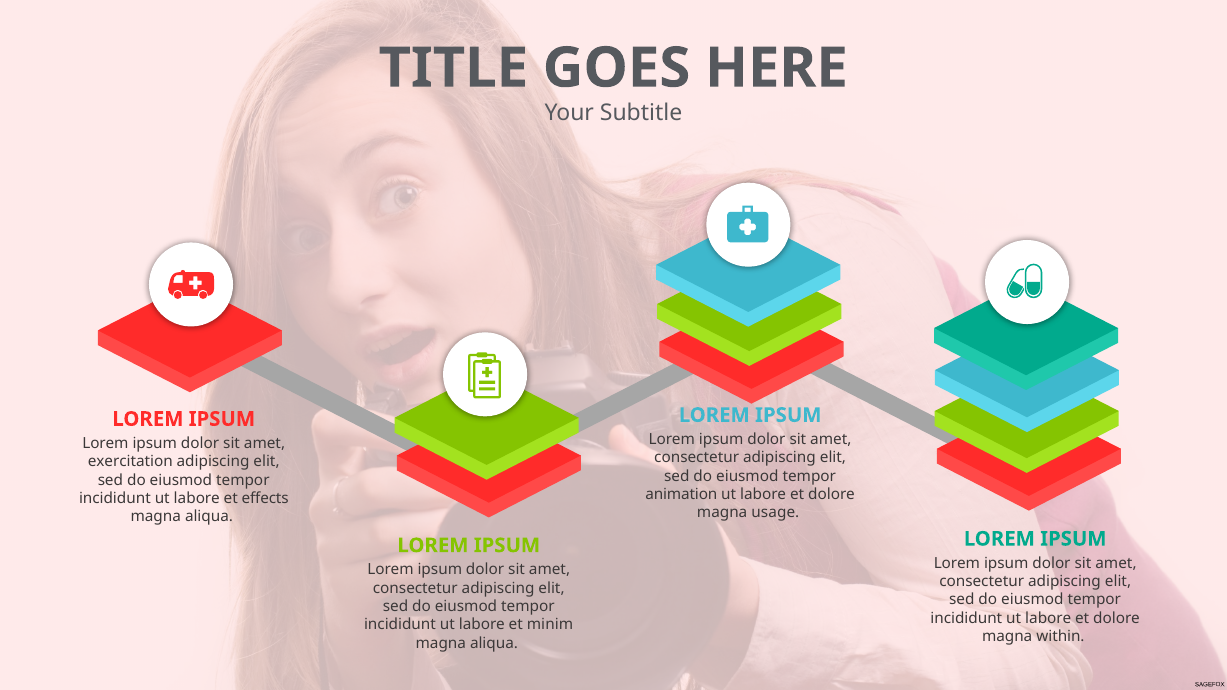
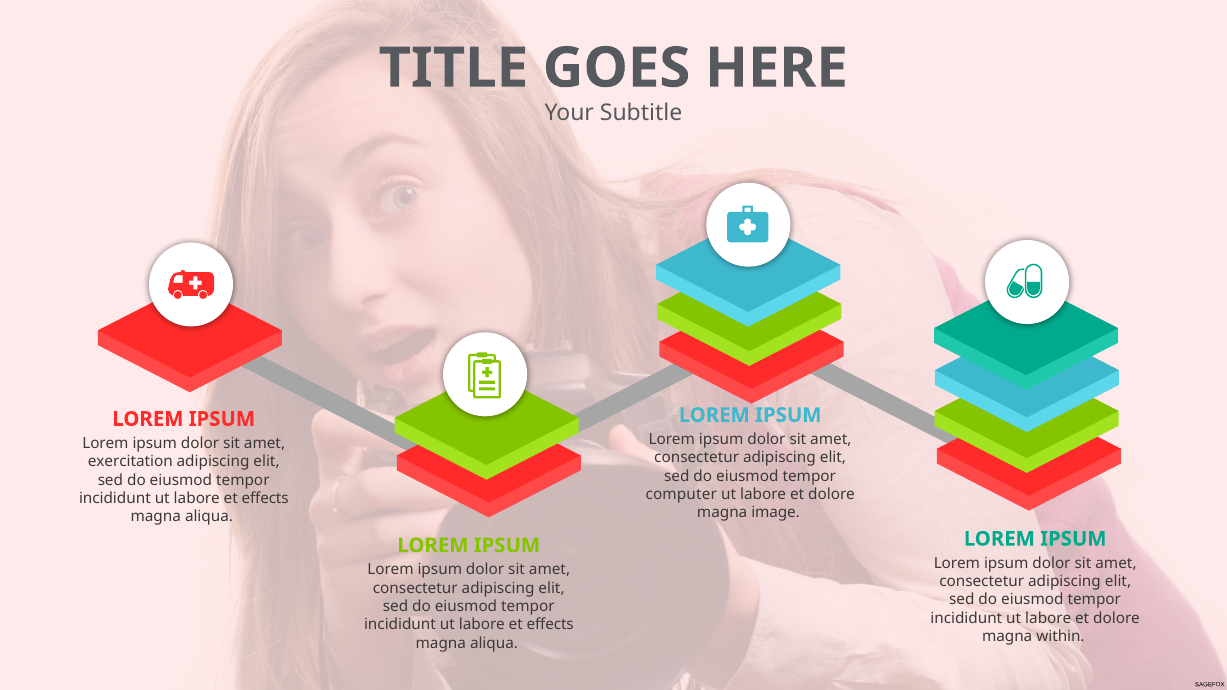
animation: animation -> computer
usage: usage -> image
minim at (550, 625): minim -> effects
